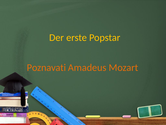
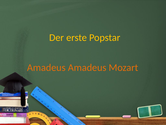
Poznavati at (46, 67): Poznavati -> Amadeus
